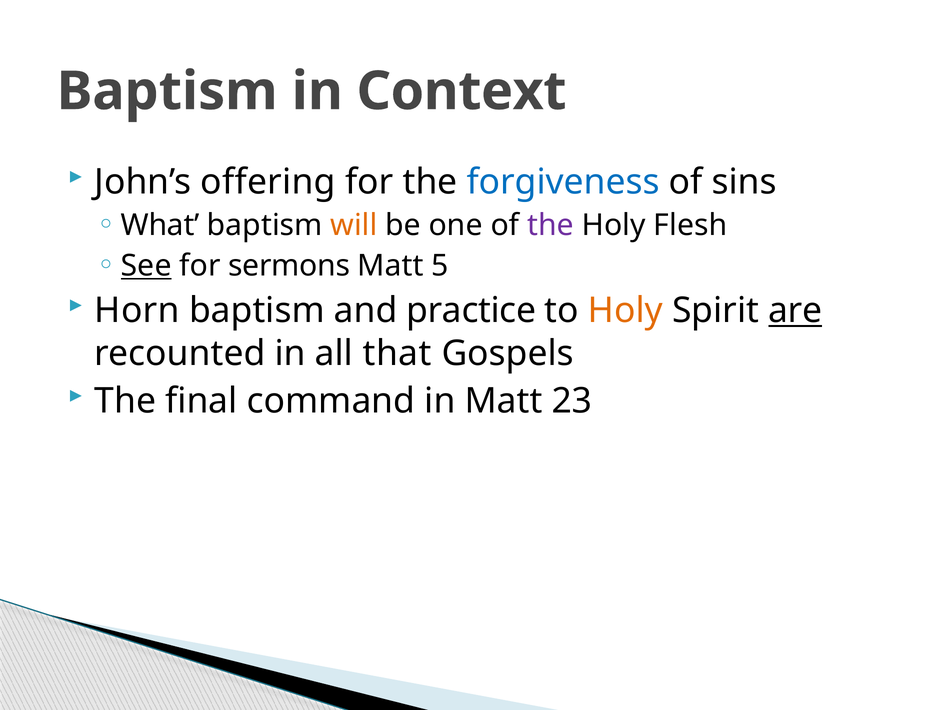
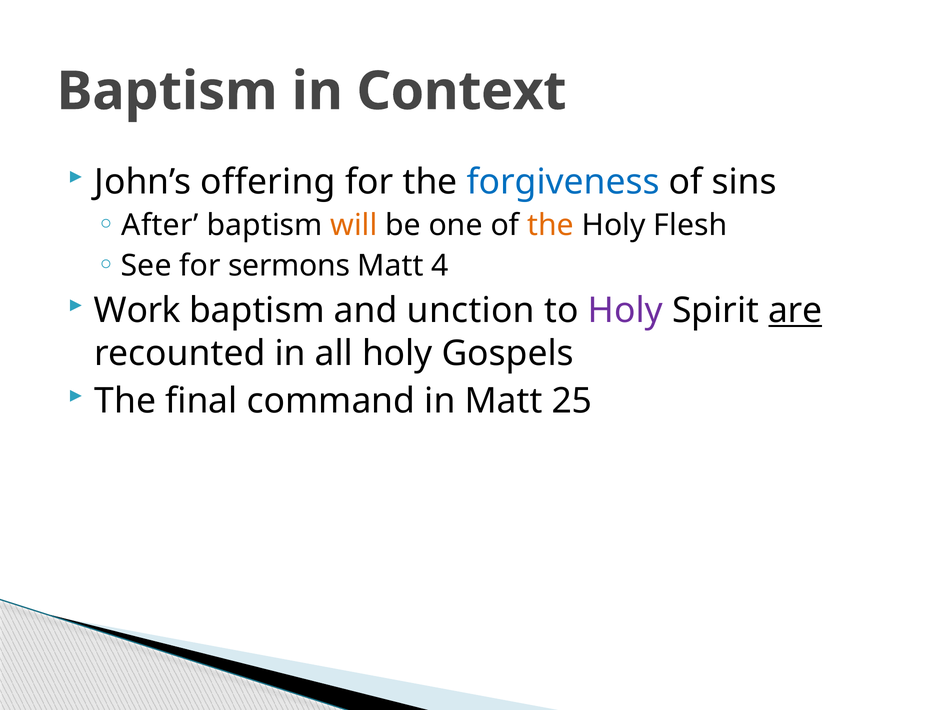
What: What -> After
the at (550, 225) colour: purple -> orange
See underline: present -> none
5: 5 -> 4
Horn: Horn -> Work
practice: practice -> unction
Holy at (625, 311) colour: orange -> purple
all that: that -> holy
23: 23 -> 25
